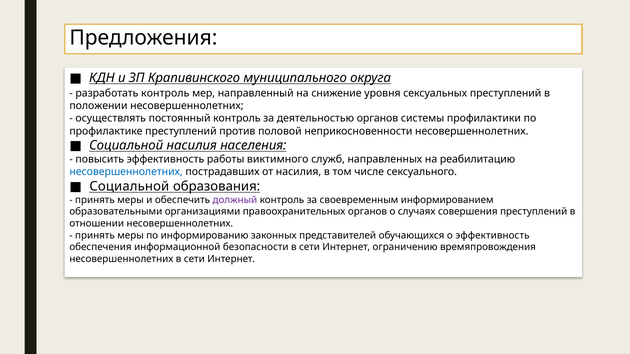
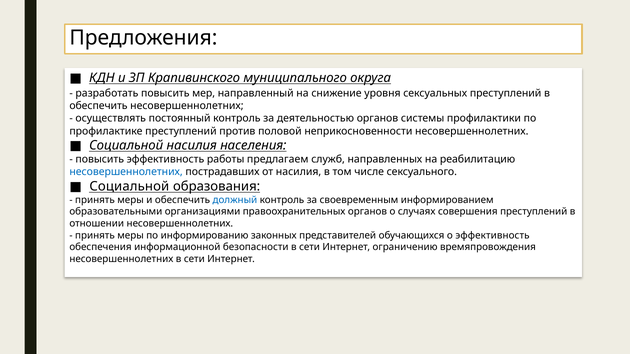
разработать контроль: контроль -> повысить
положении at (98, 106): положении -> обеспечить
виктимного: виктимного -> предлагаем
должный colour: purple -> blue
